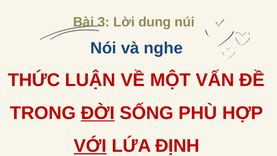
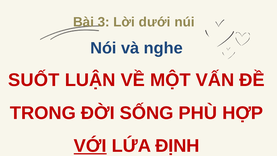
dung: dung -> dưới
THỨC: THỨC -> SUỐT
ĐỜI underline: present -> none
